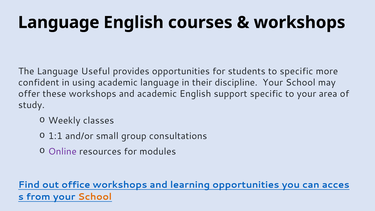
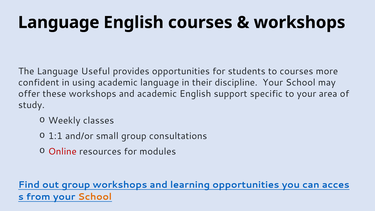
to specific: specific -> courses
Online colour: purple -> red
out office: office -> group
